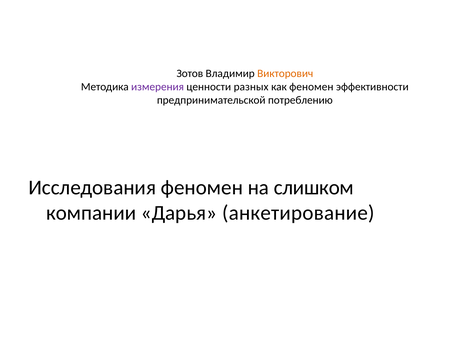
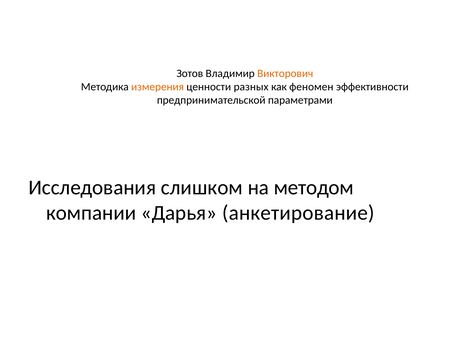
измерения colour: purple -> orange
потреблению: потреблению -> параметрами
Исследования феномен: феномен -> слишком
слишком: слишком -> методом
